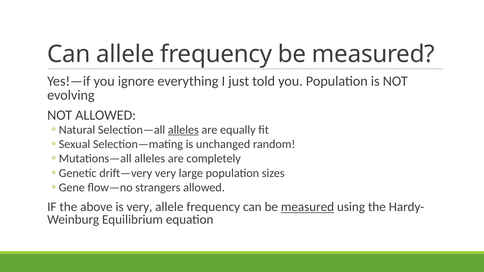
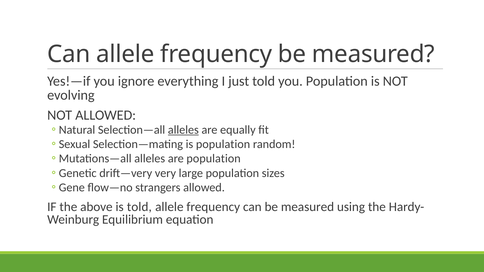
is unchanged: unchanged -> population
are completely: completely -> population
is very: very -> told
measured at (308, 207) underline: present -> none
